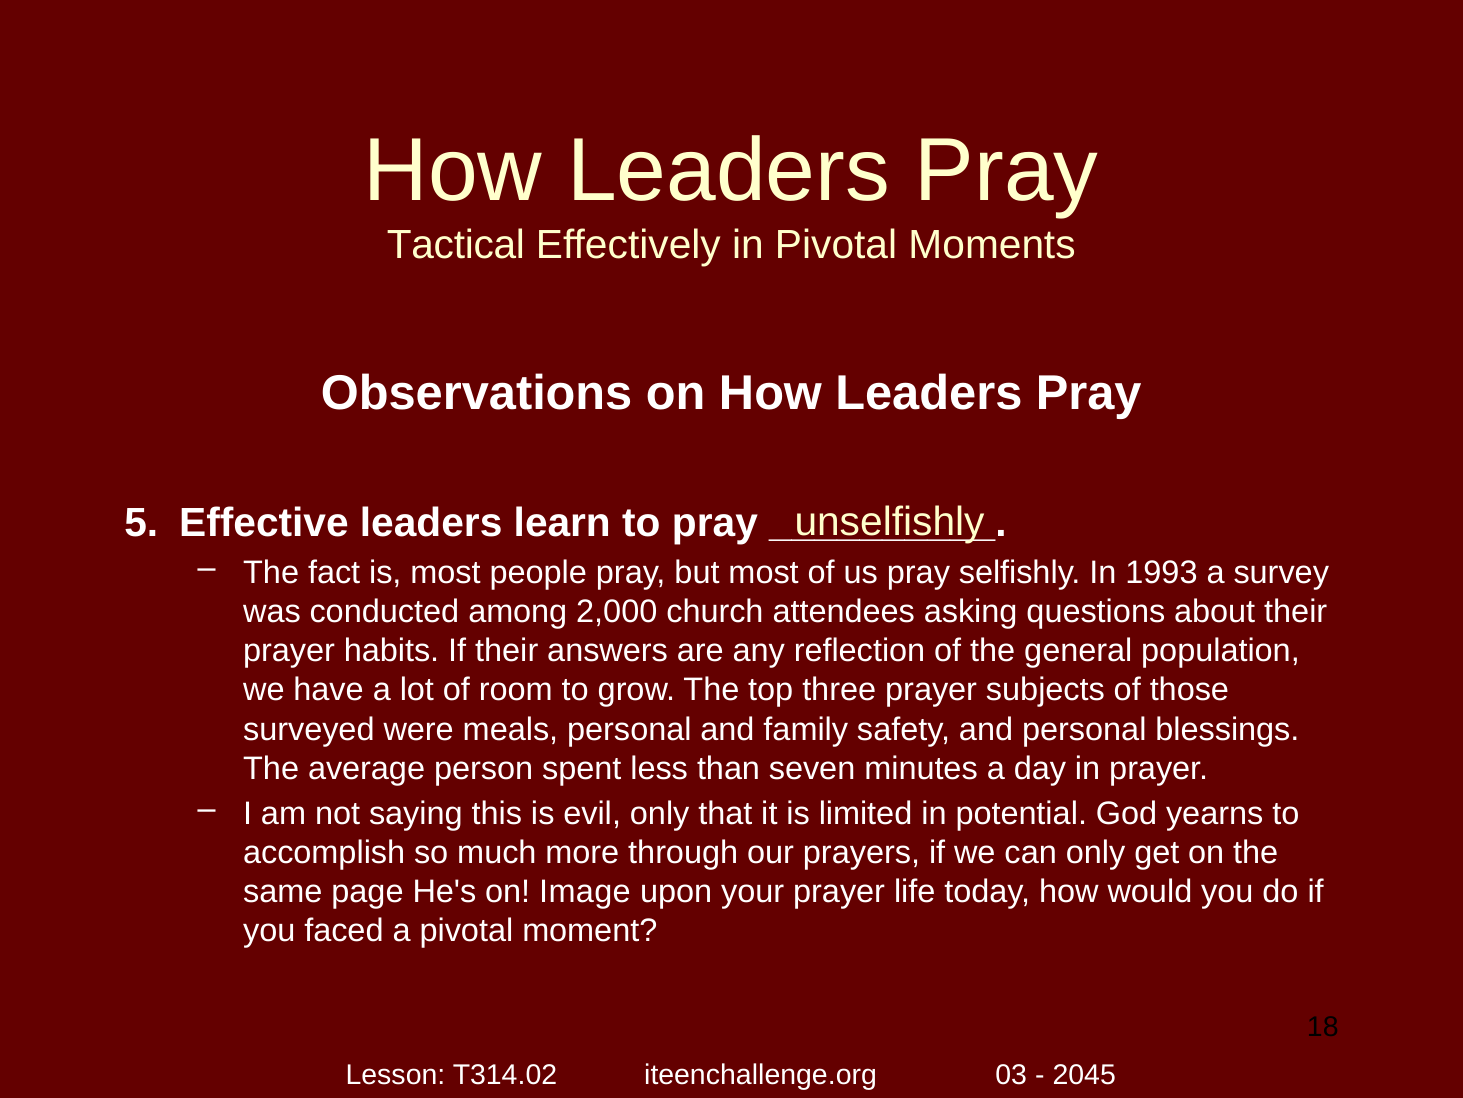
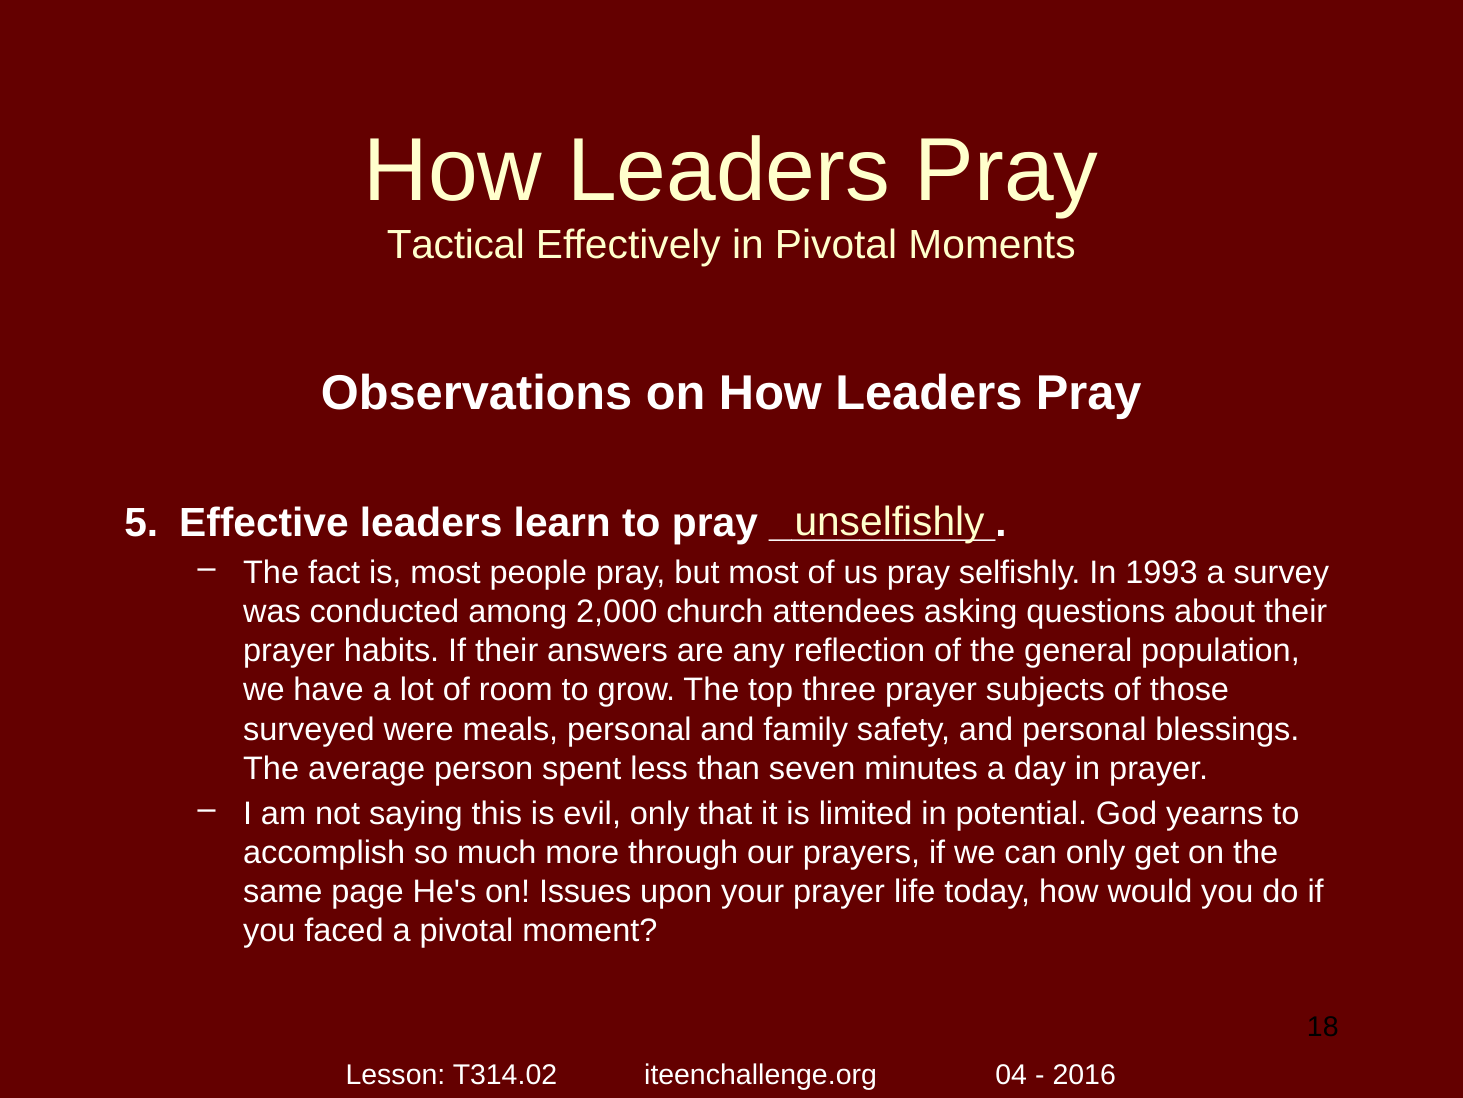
Image: Image -> Issues
03: 03 -> 04
2045: 2045 -> 2016
